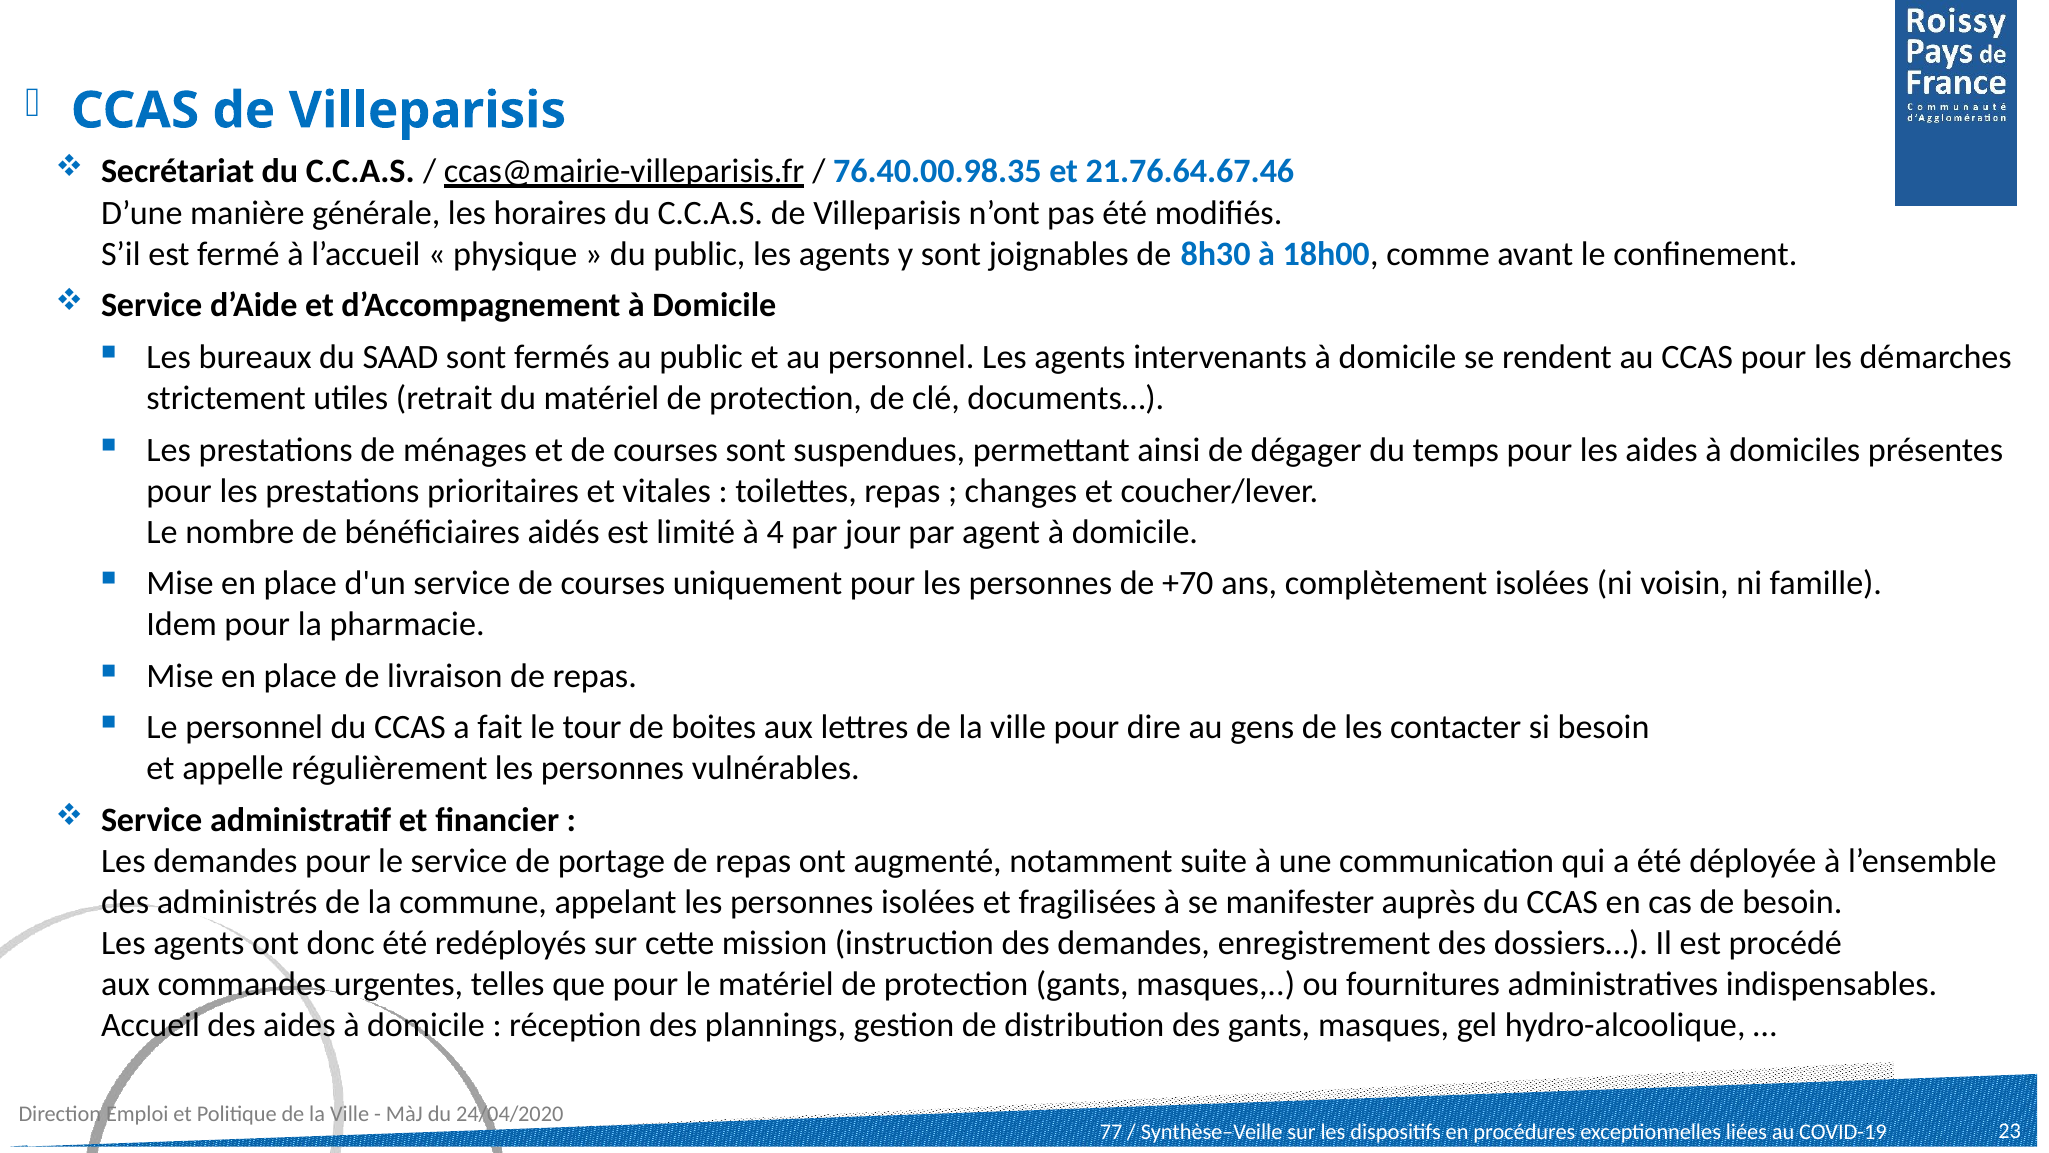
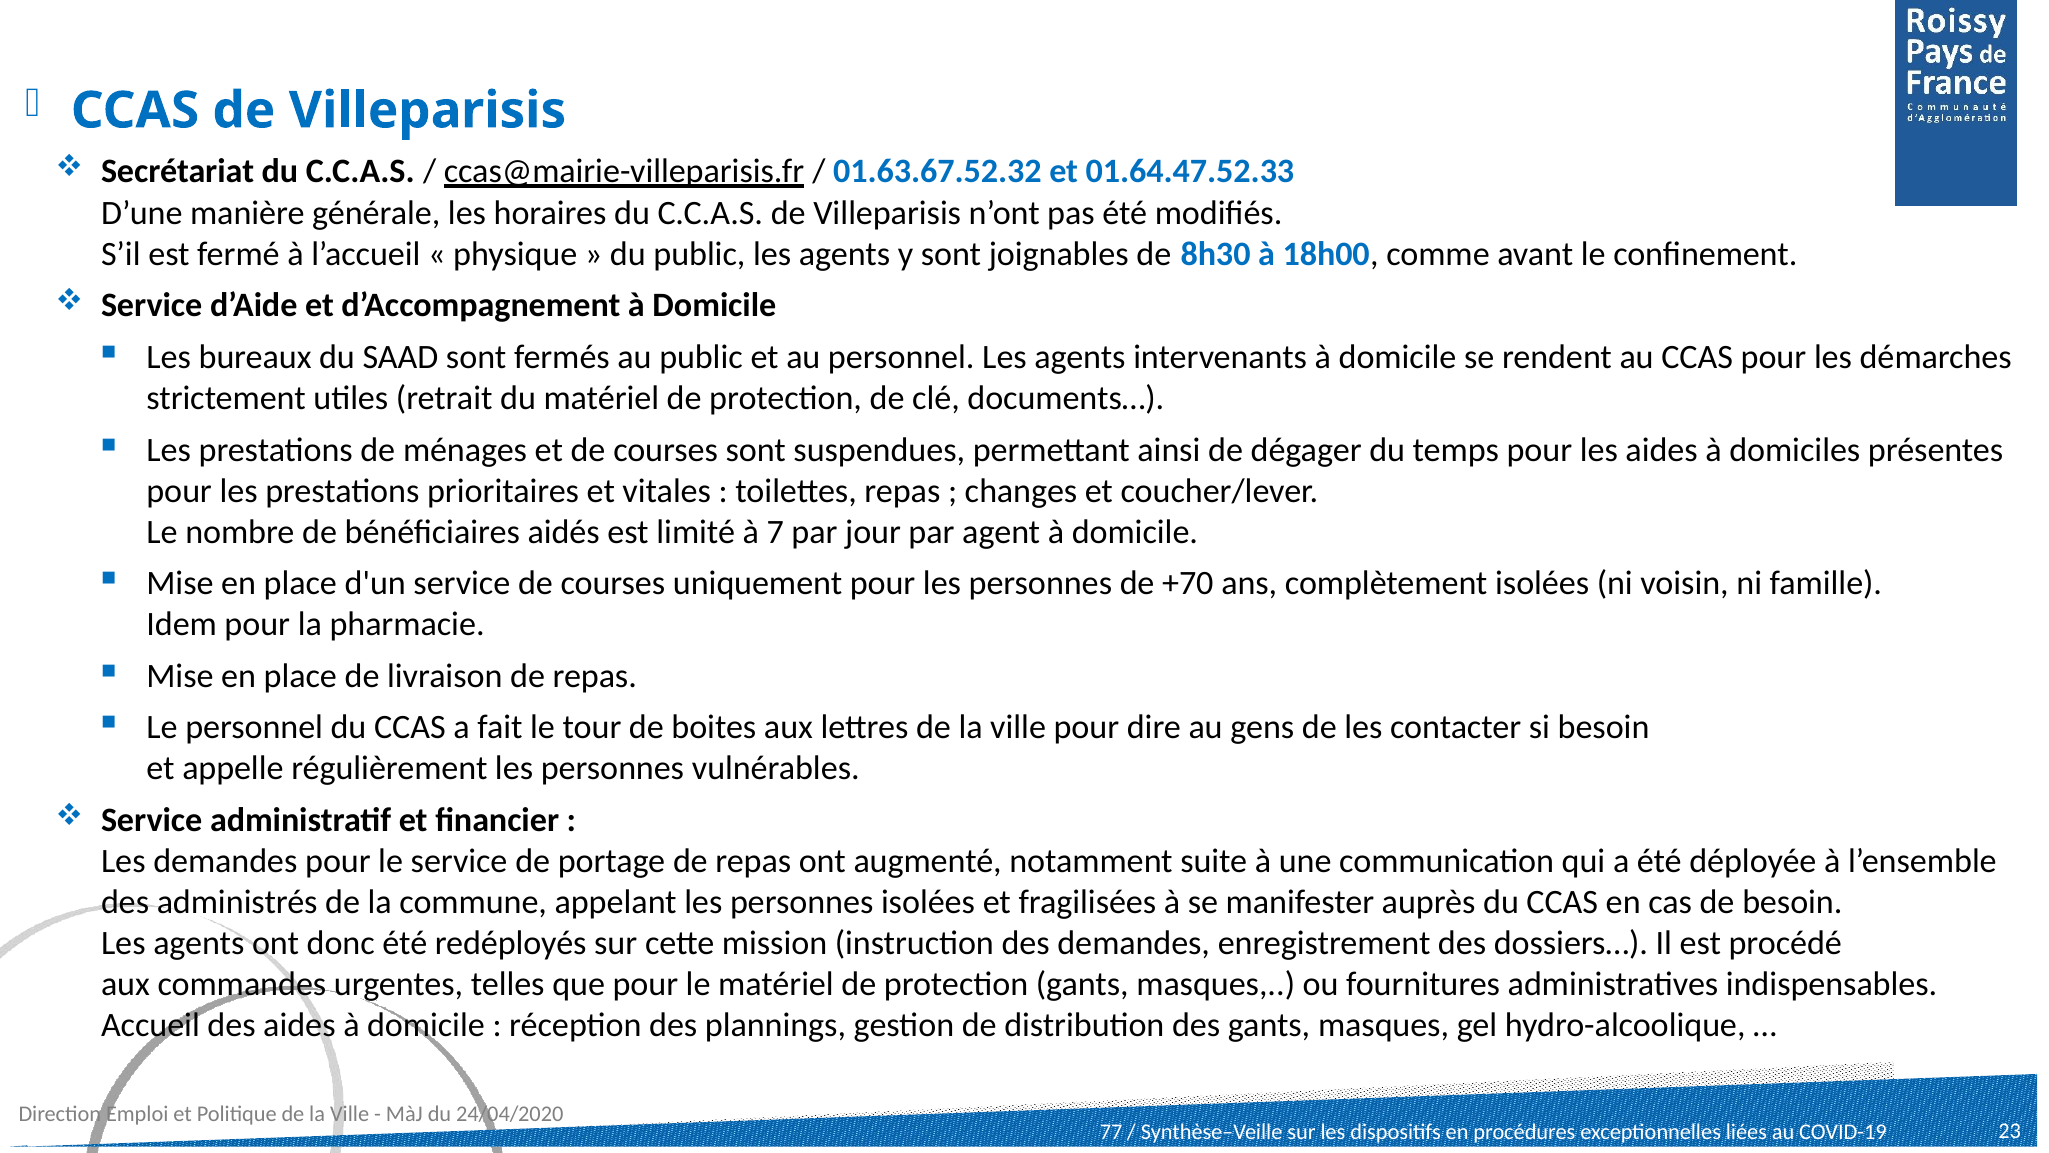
76.40.00.98.35: 76.40.00.98.35 -> 01.63.67.52.32
21.76.64.67.46: 21.76.64.67.46 -> 01.64.47.52.33
4: 4 -> 7
